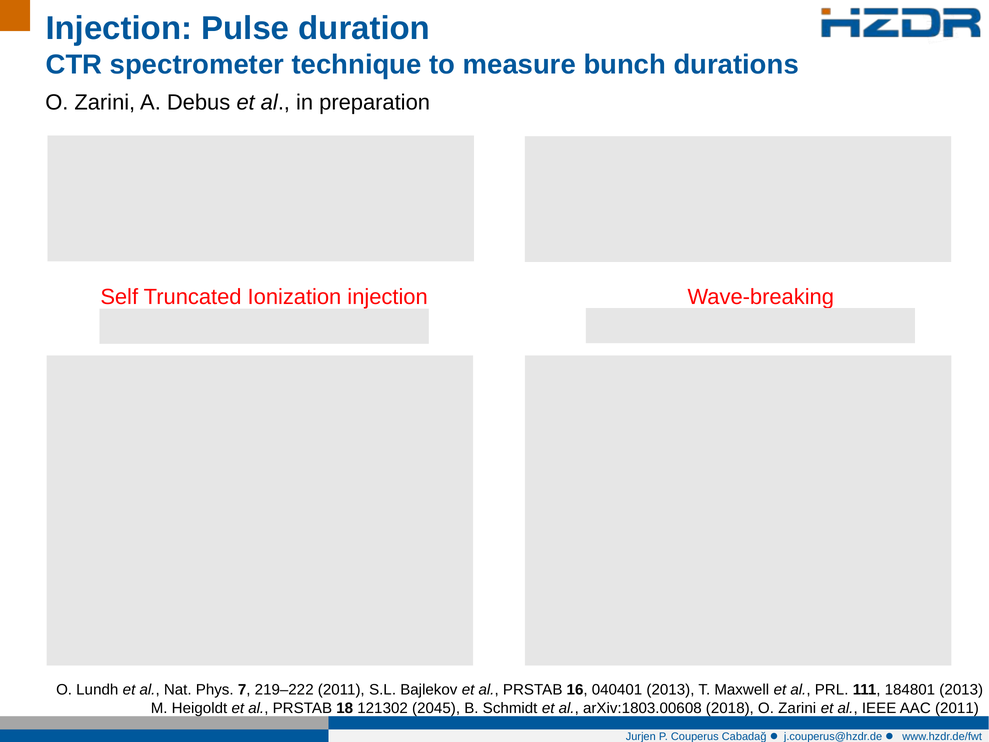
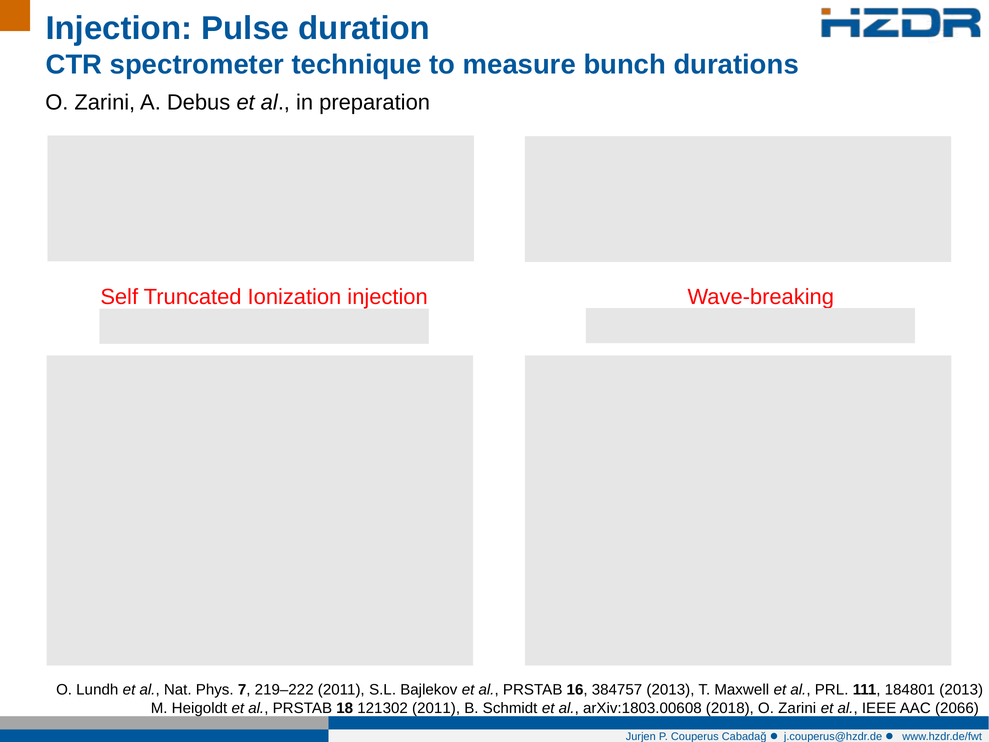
040401: 040401 -> 384757
121302 2045: 2045 -> 2011
AAC 2011: 2011 -> 2066
